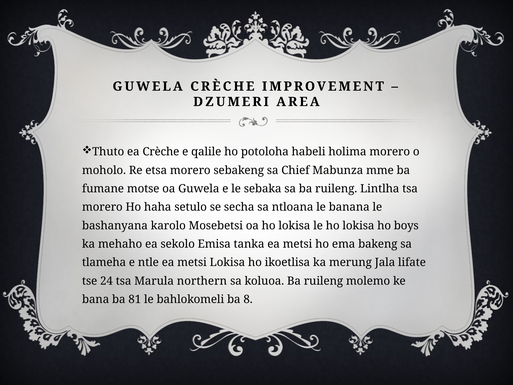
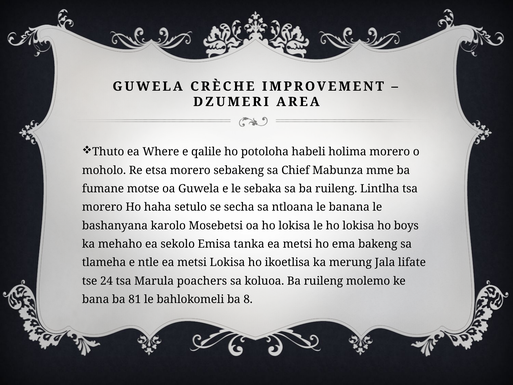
ea Crèche: Crèche -> Where
northern: northern -> poachers
